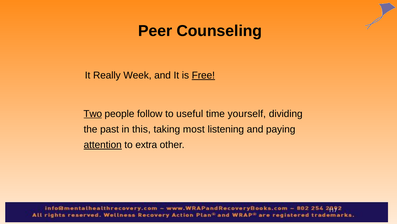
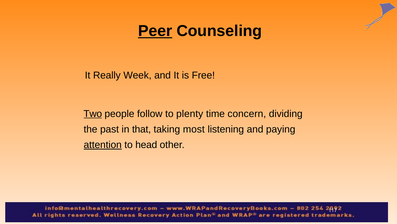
Peer underline: none -> present
Free underline: present -> none
useful: useful -> plenty
yourself: yourself -> concern
this: this -> that
extra: extra -> head
